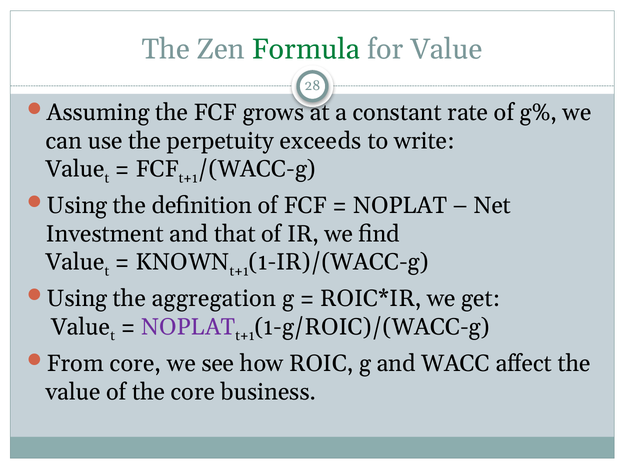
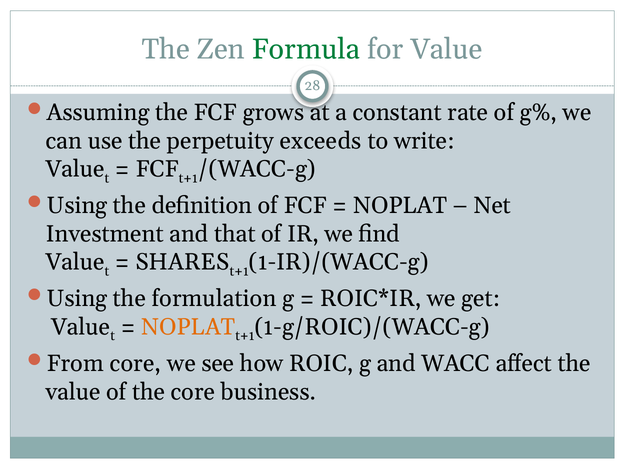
KNOWN: KNOWN -> SHARES
aggregation: aggregation -> formulation
NOPLAT at (188, 327) colour: purple -> orange
